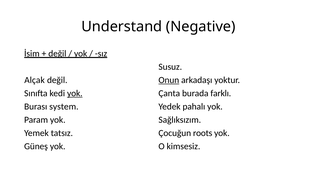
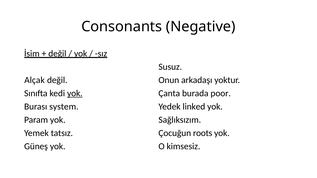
Understand: Understand -> Consonants
Onun underline: present -> none
farklı: farklı -> poor
pahalı: pahalı -> linked
